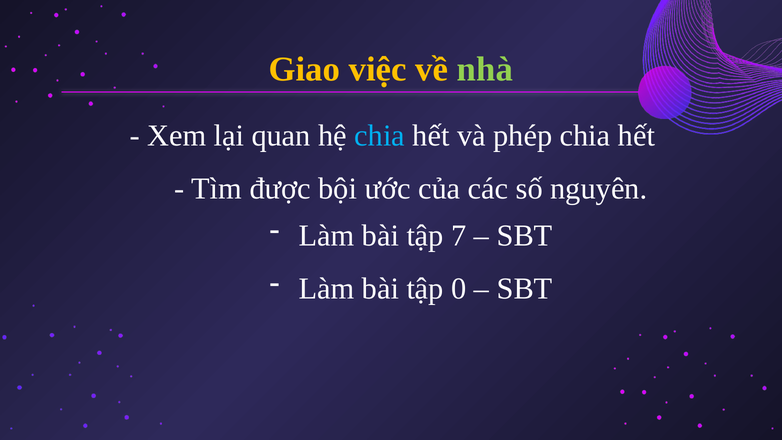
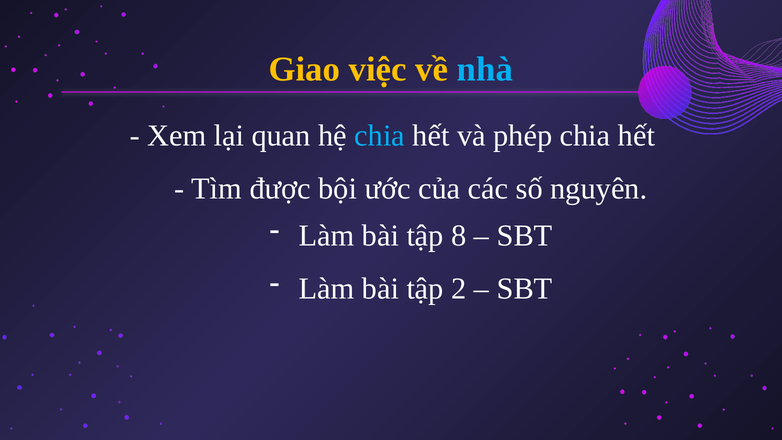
nhà colour: light green -> light blue
7: 7 -> 8
0: 0 -> 2
